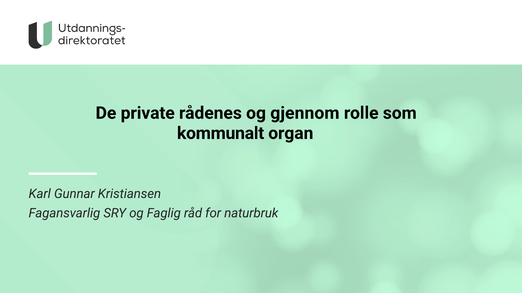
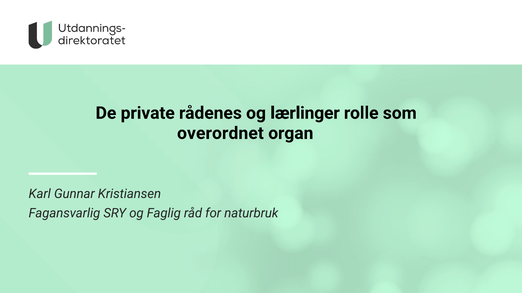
gjennom: gjennom -> lærlinger
kommunalt: kommunalt -> overordnet
